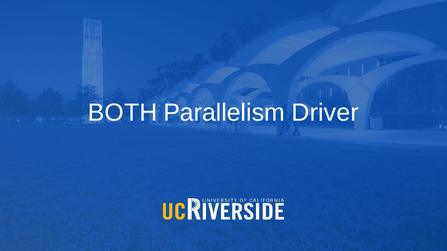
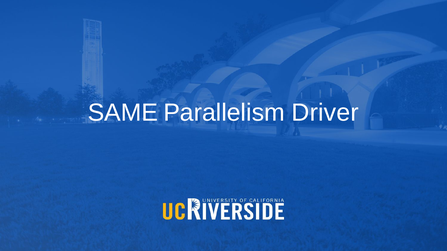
BOTH: BOTH -> SAME
